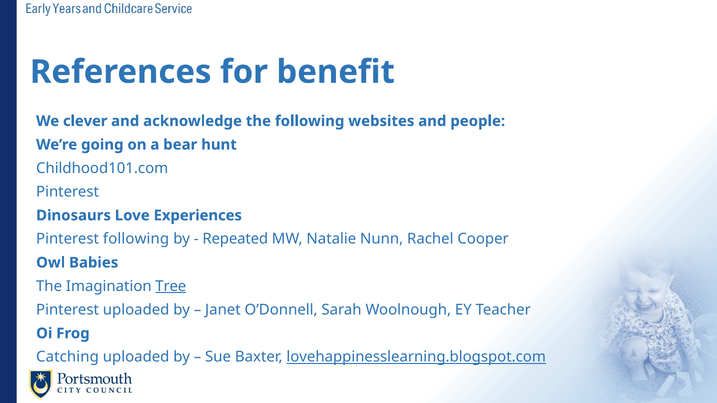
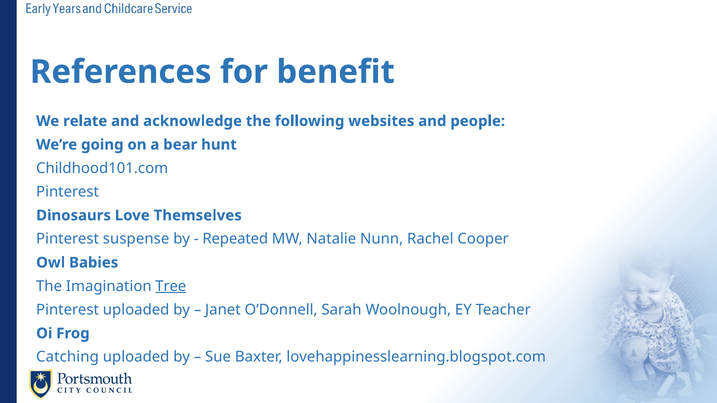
clever: clever -> relate
Experiences: Experiences -> Themselves
Pinterest following: following -> suspense
lovehappinesslearning.blogspot.com underline: present -> none
